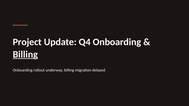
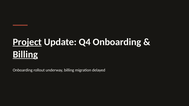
Project underline: none -> present
